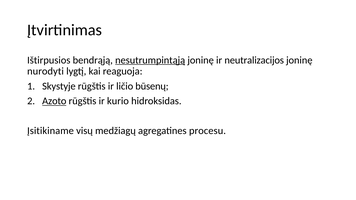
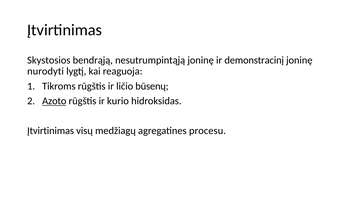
Ištirpusios: Ištirpusios -> Skystosios
nesutrumpintąją underline: present -> none
neutralizacijos: neutralizacijos -> demonstracinį
Skystyje: Skystyje -> Tikroms
Įsitikiname at (50, 131): Įsitikiname -> Įtvirtinimas
